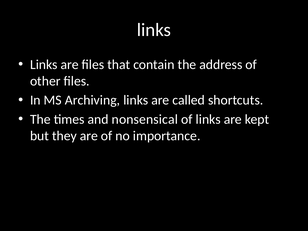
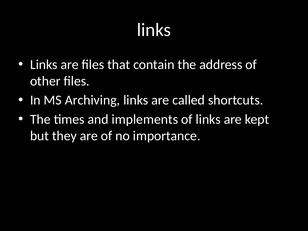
nonsensical: nonsensical -> implements
